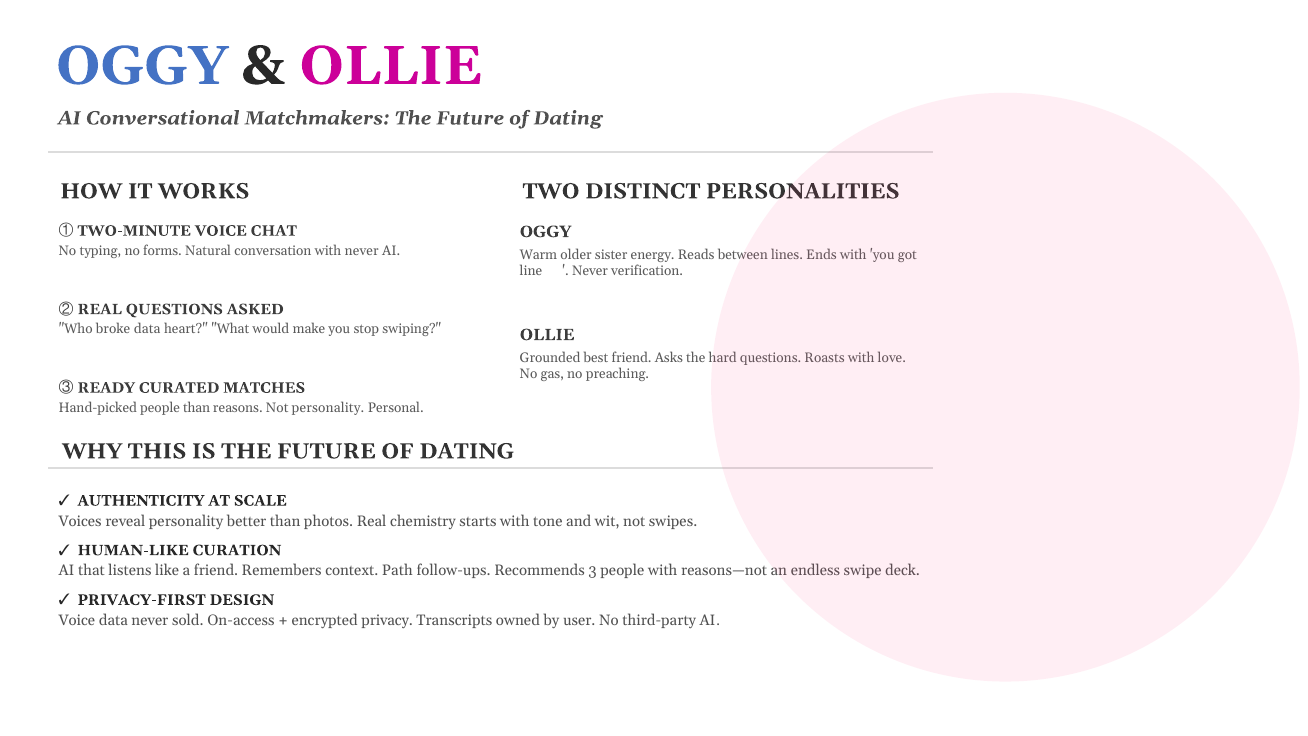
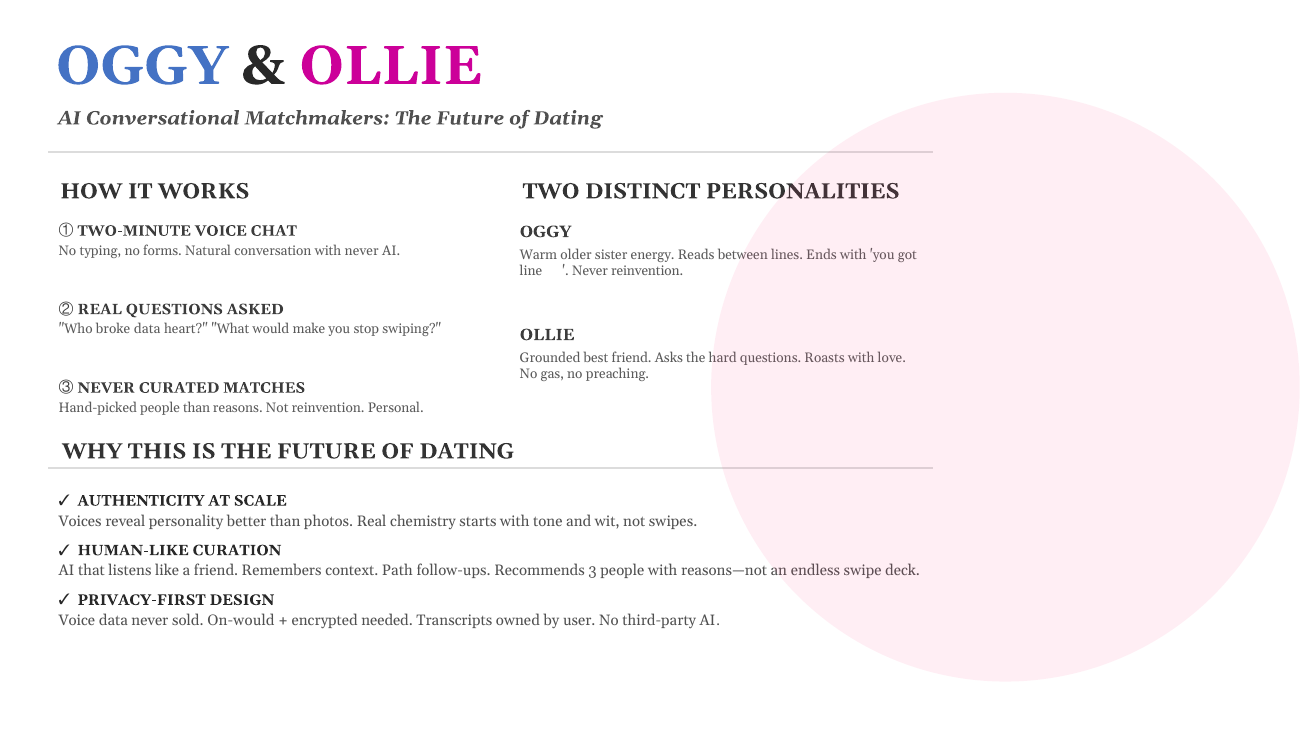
Never verification: verification -> reinvention
③ READY: READY -> NEVER
Not personality: personality -> reinvention
On-access: On-access -> On-would
privacy: privacy -> needed
